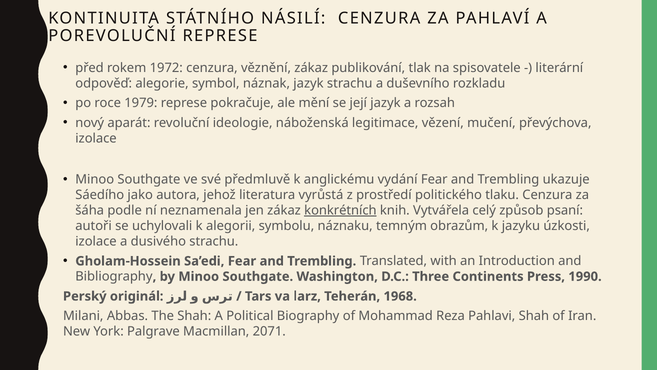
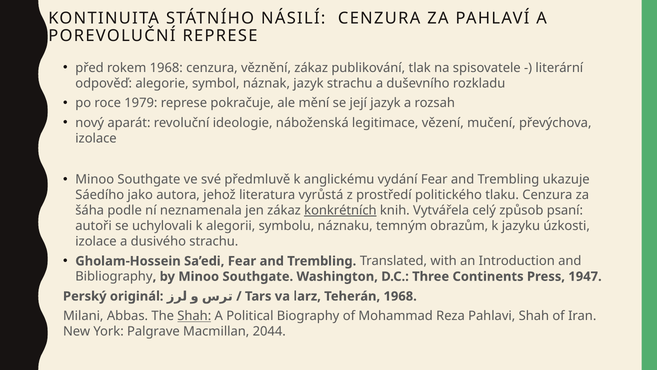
rokem 1972: 1972 -> 1968
1990: 1990 -> 1947
Shah at (194, 316) underline: none -> present
2071: 2071 -> 2044
